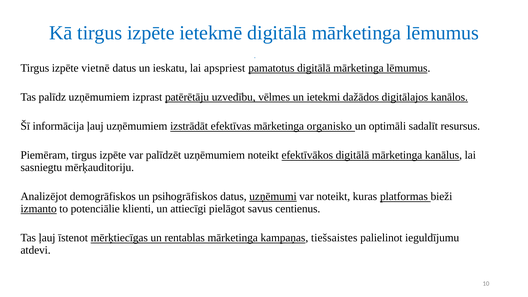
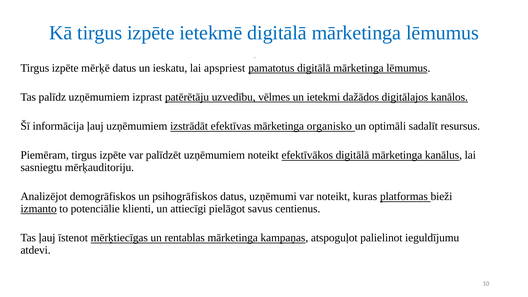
vietnē: vietnē -> mērķē
uzņēmumi underline: present -> none
tiešsaistes: tiešsaistes -> atspoguļot
